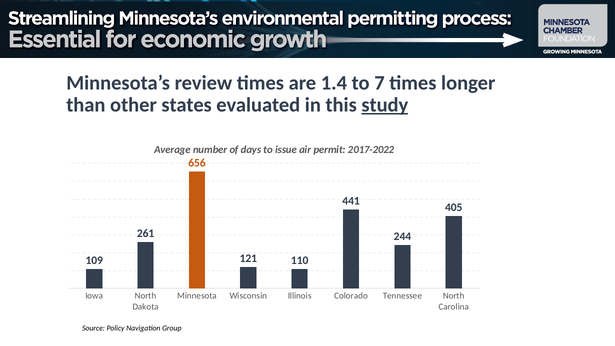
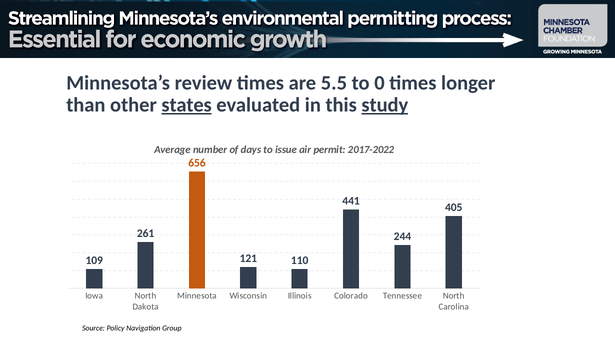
1.4: 1.4 -> 5.5
7: 7 -> 0
states underline: none -> present
